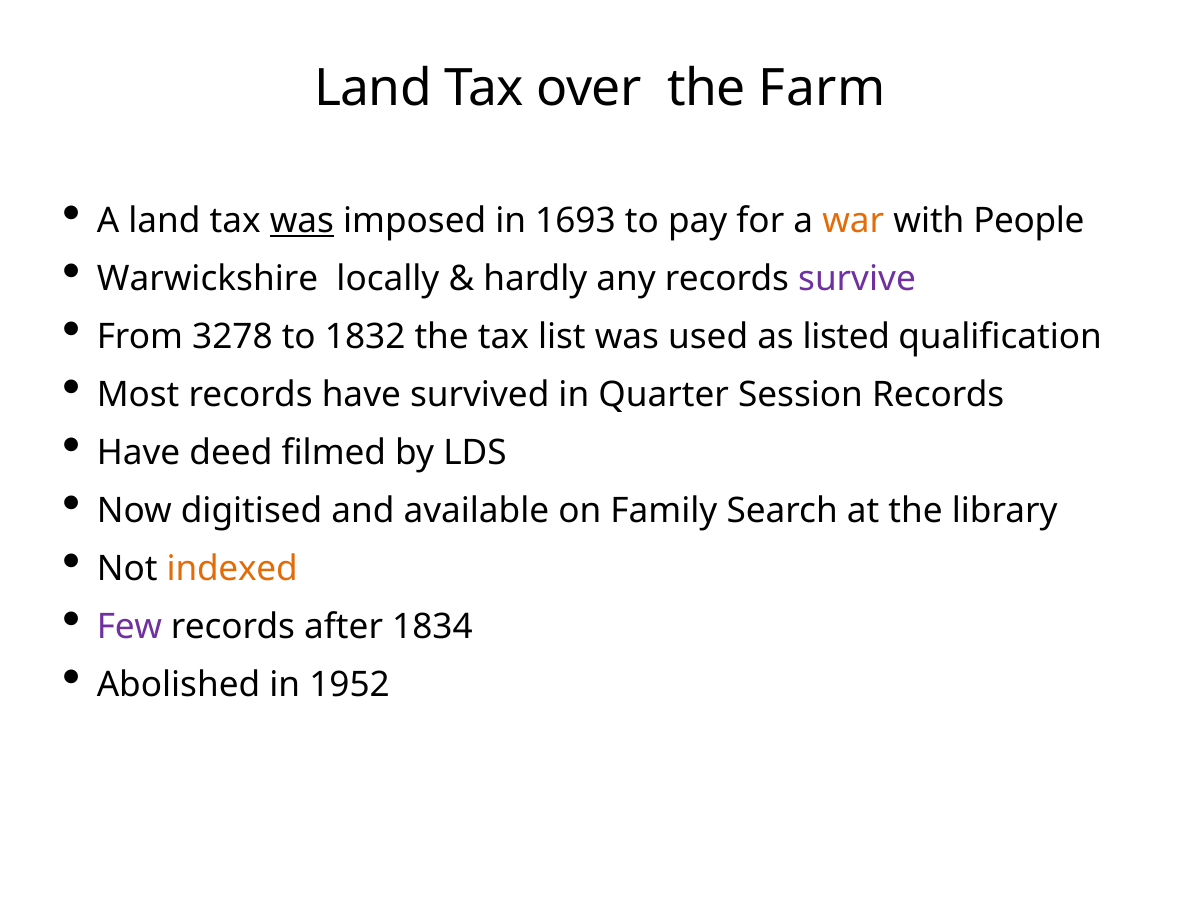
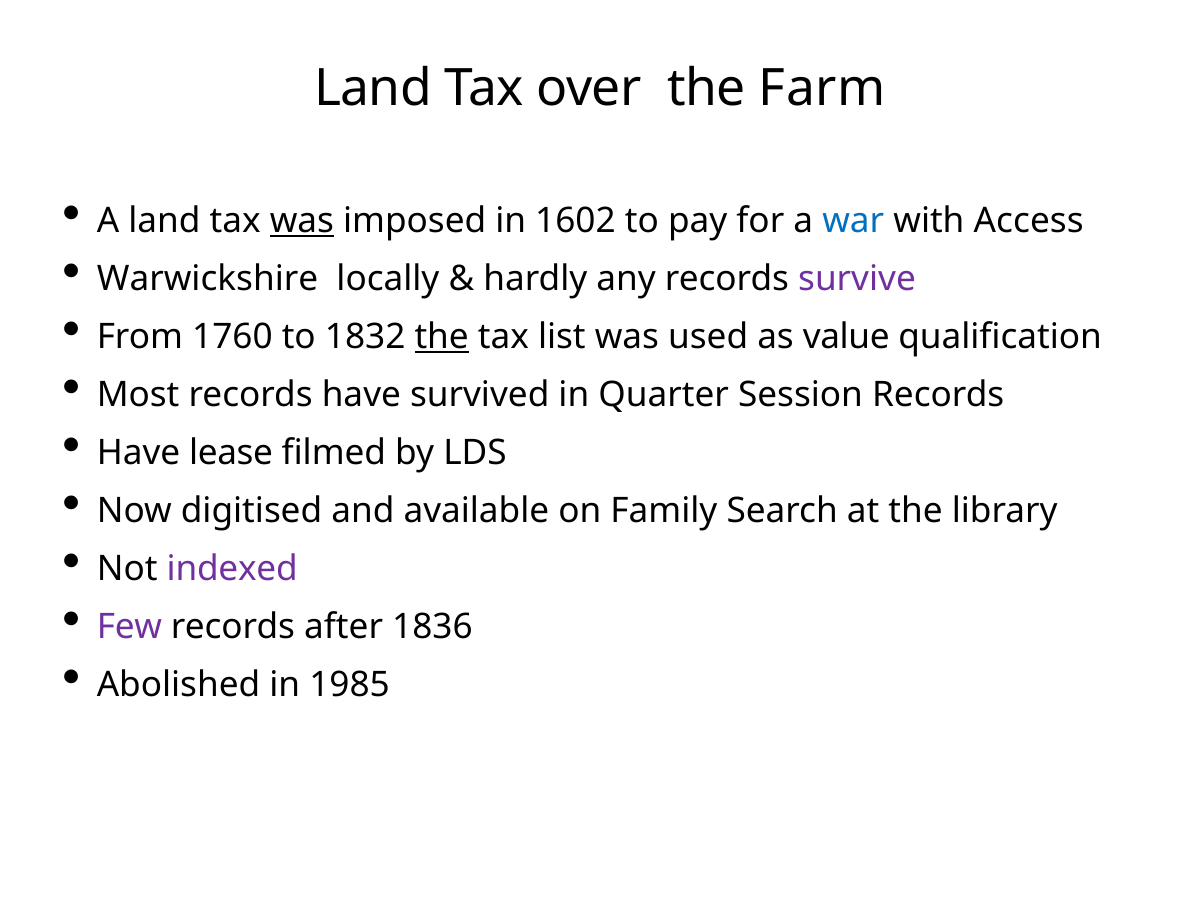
1693: 1693 -> 1602
war colour: orange -> blue
People: People -> Access
3278: 3278 -> 1760
the at (442, 337) underline: none -> present
listed: listed -> value
deed: deed -> lease
indexed colour: orange -> purple
1834: 1834 -> 1836
1952: 1952 -> 1985
